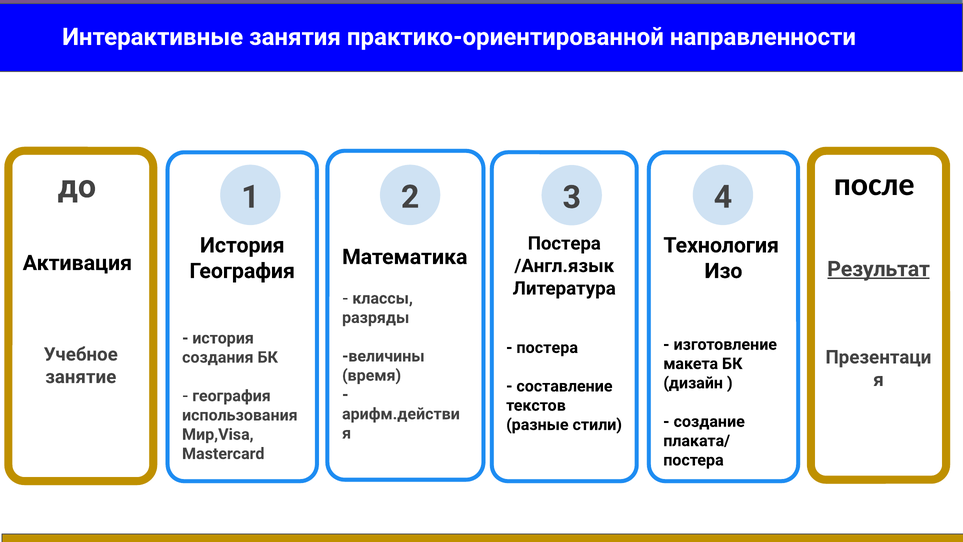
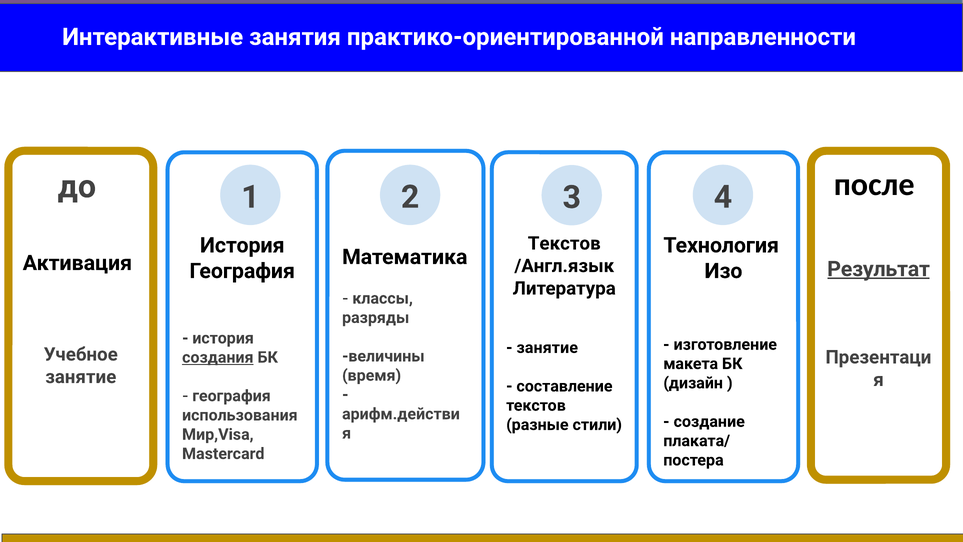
Постера at (564, 243): Постера -> Текстов
постера at (547, 347): постера -> занятие
создания underline: none -> present
